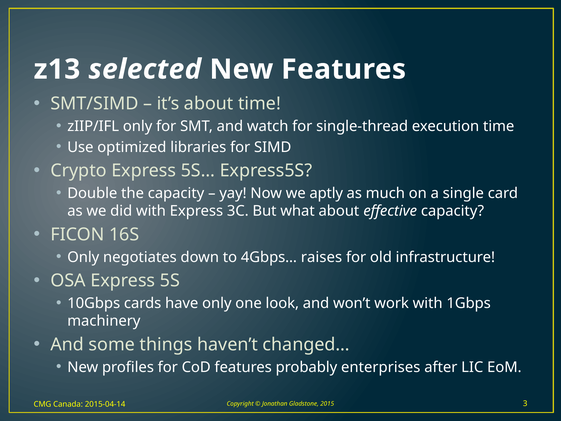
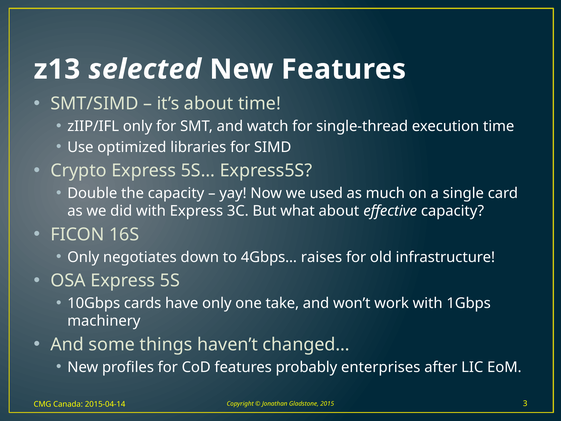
aptly: aptly -> used
look: look -> take
